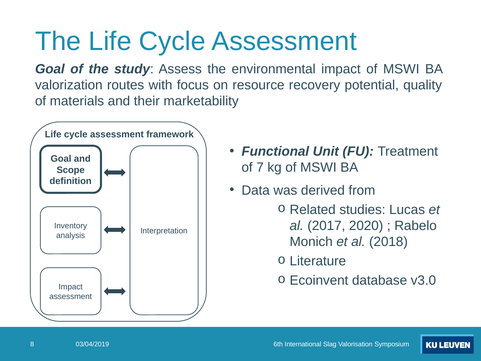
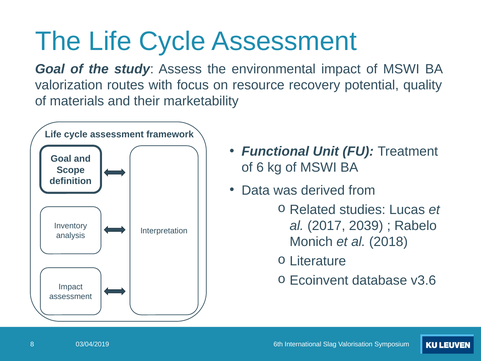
7: 7 -> 6
2020: 2020 -> 2039
v3.0: v3.0 -> v3.6
